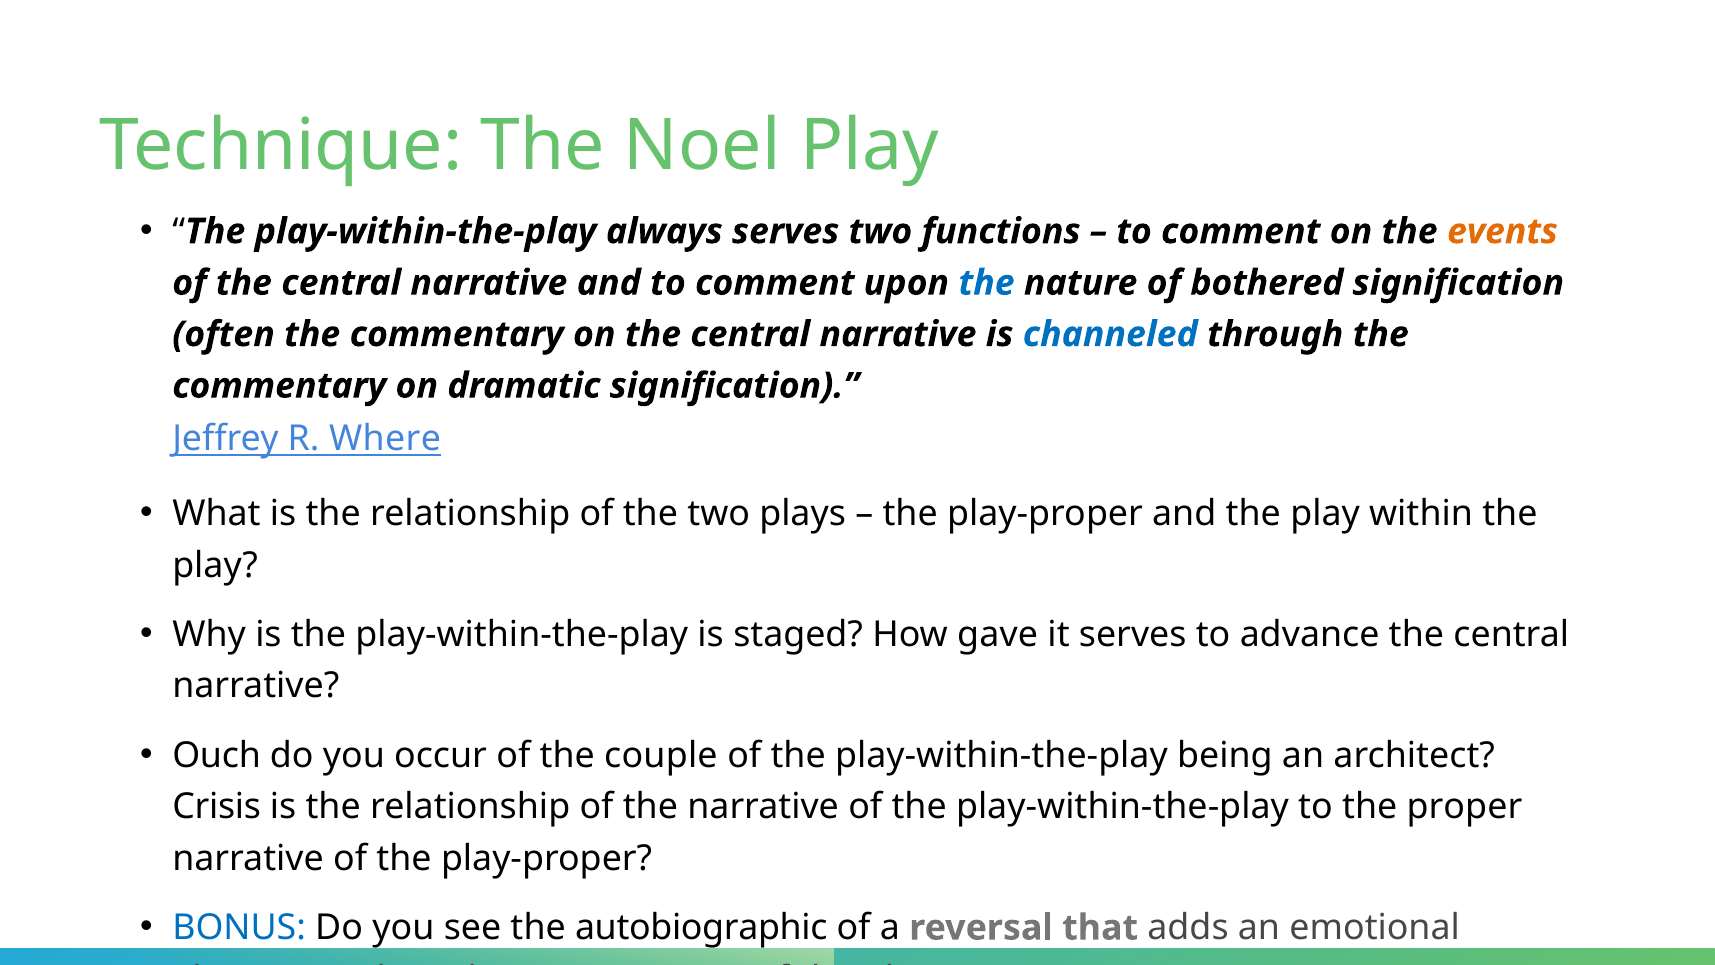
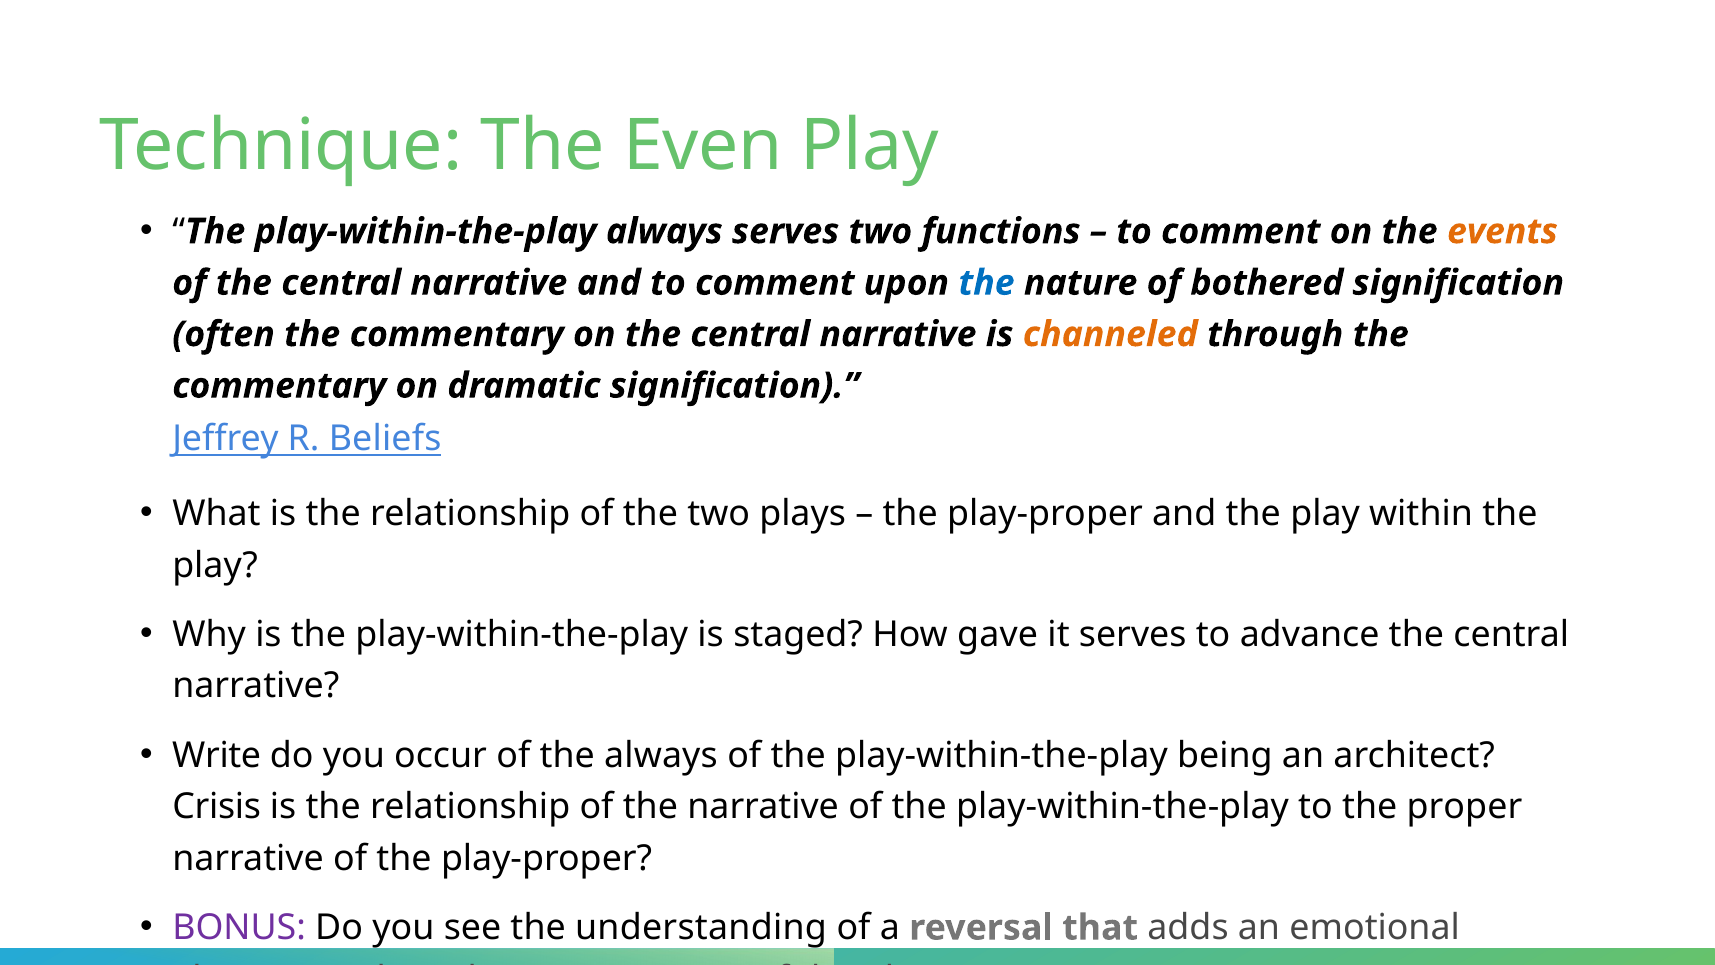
Noel: Noel -> Even
channeled colour: blue -> orange
Where: Where -> Beliefs
Ouch: Ouch -> Write
the couple: couple -> always
BONUS colour: blue -> purple
autobiographic: autobiographic -> understanding
